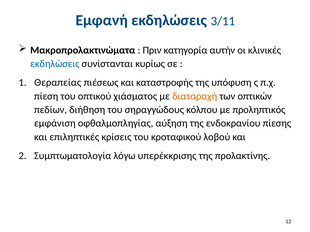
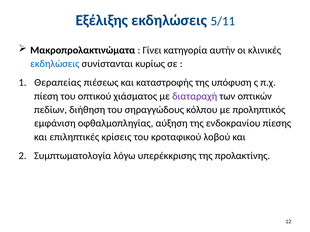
Εμφανή: Εμφανή -> Εξέλιξης
3/11: 3/11 -> 5/11
Πριν: Πριν -> Γίνει
διαταραχή colour: orange -> purple
